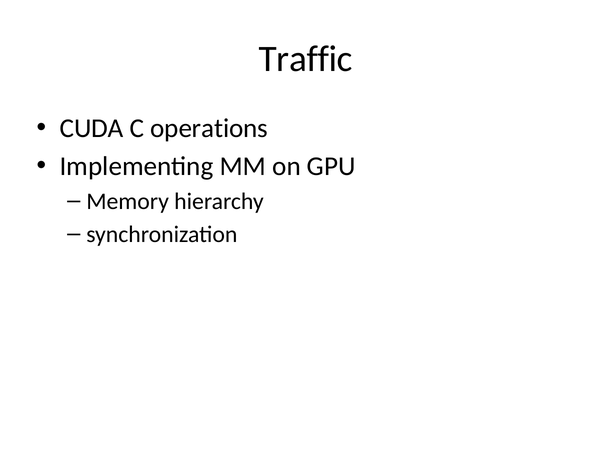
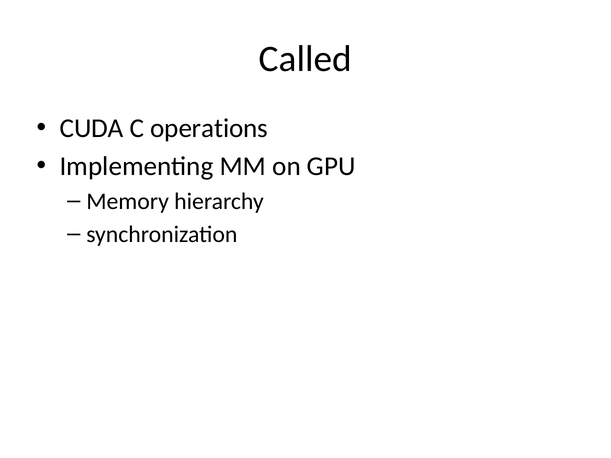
Traffic: Traffic -> Called
